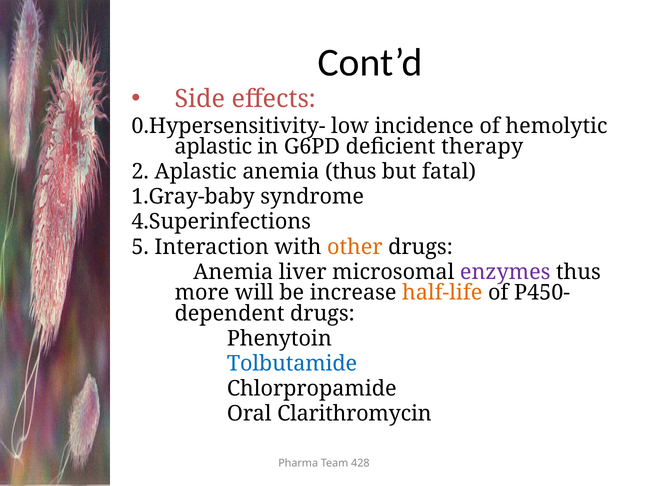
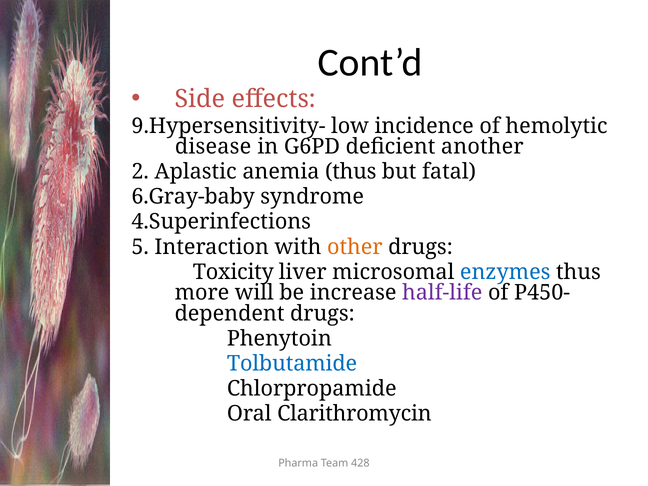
0.Hypersensitivity-: 0.Hypersensitivity- -> 9.Hypersensitivity-
aplastic at (213, 147): aplastic -> disease
therapy: therapy -> another
1.Gray-baby: 1.Gray-baby -> 6.Gray-baby
Anemia at (233, 272): Anemia -> Toxicity
enzymes colour: purple -> blue
half-life colour: orange -> purple
